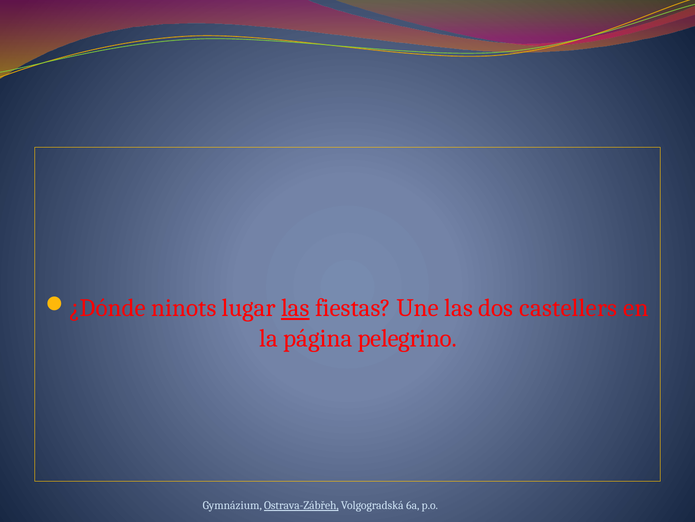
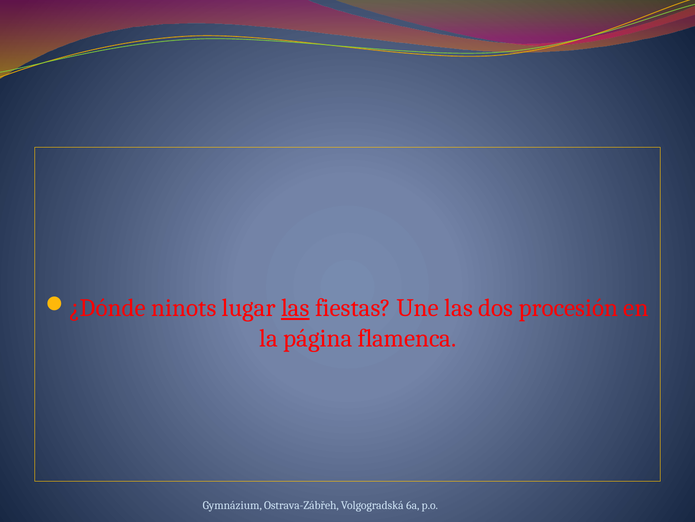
castellers: castellers -> procesión
pelegrino: pelegrino -> flamenca
Ostrava-Zábřeh underline: present -> none
